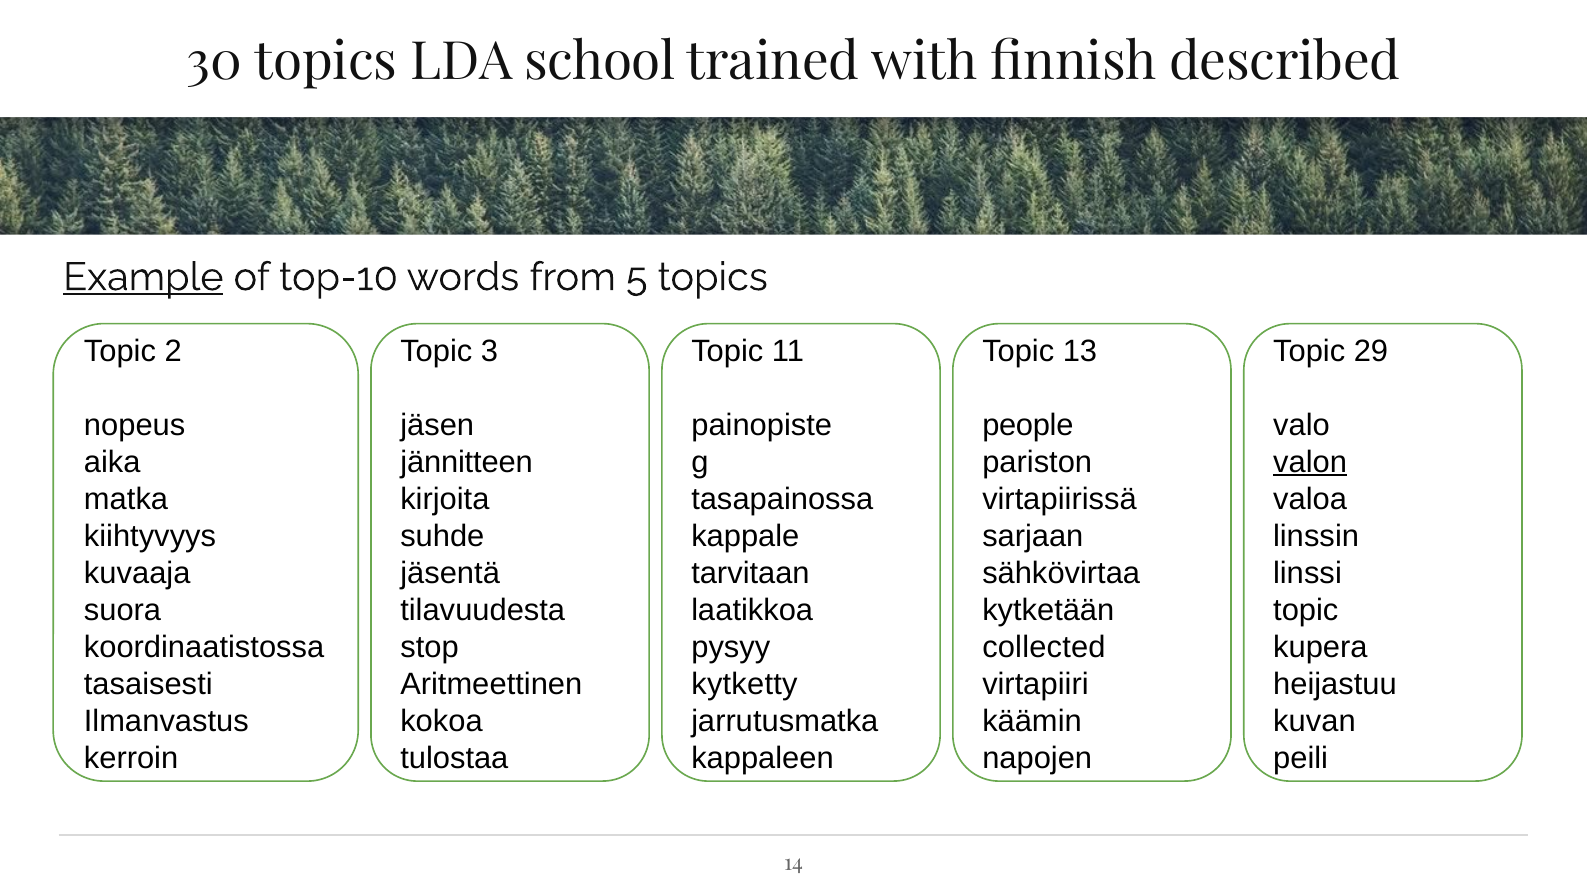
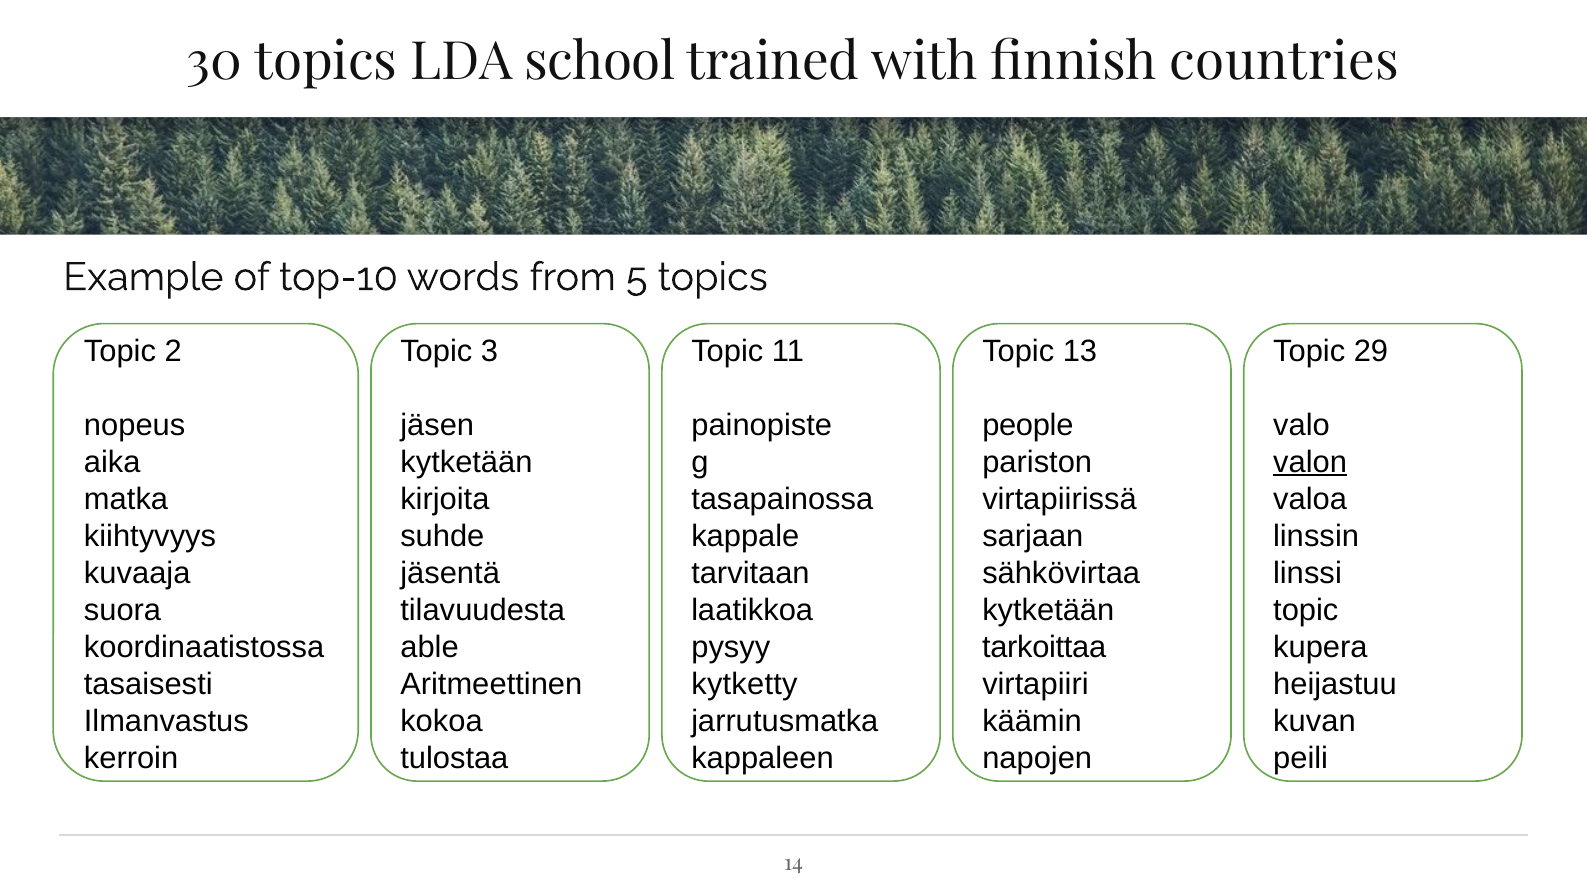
described: described -> countries
Example underline: present -> none
jännitteen at (467, 462): jännitteen -> kytketään
stop: stop -> able
collected: collected -> tarkoittaa
